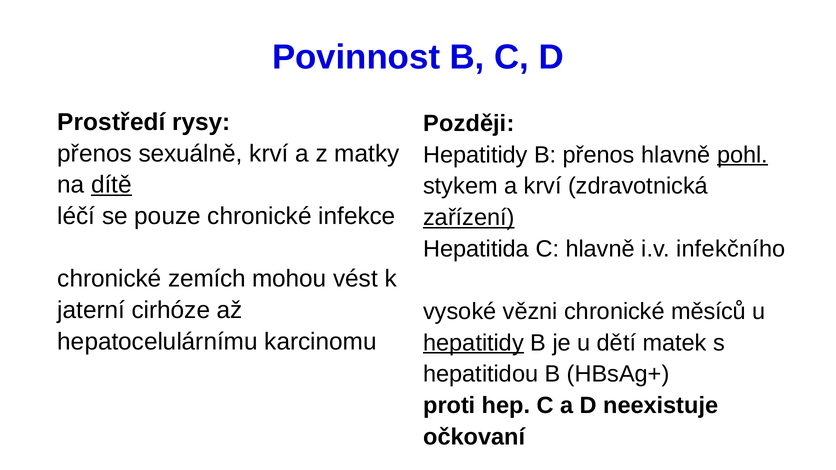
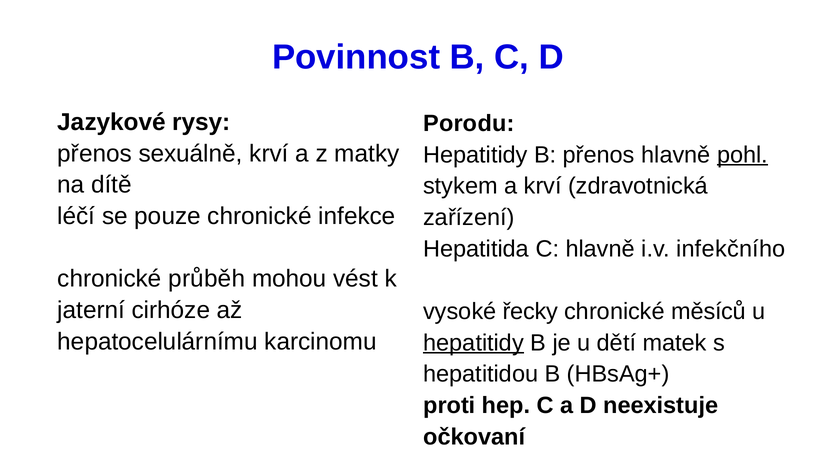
Prostředí: Prostředí -> Jazykové
Později: Později -> Porodu
dítě underline: present -> none
zařízení underline: present -> none
zemích: zemích -> průběh
vězni: vězni -> řecky
